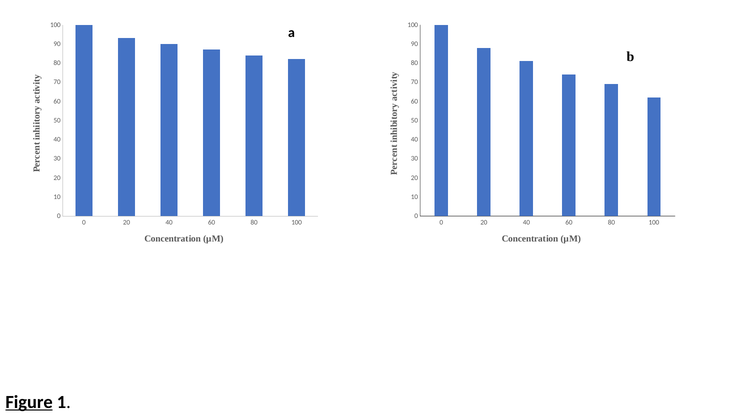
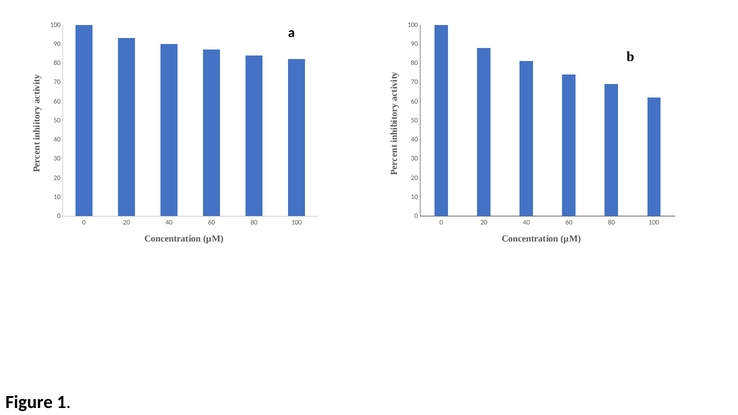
Figure underline: present -> none
